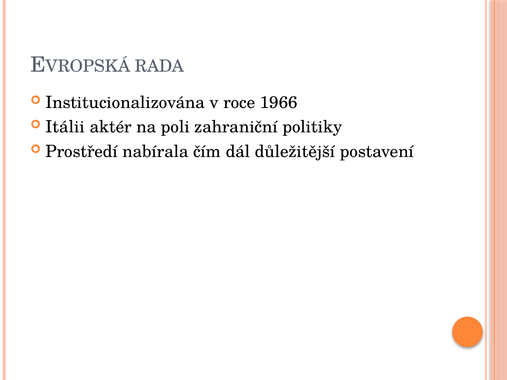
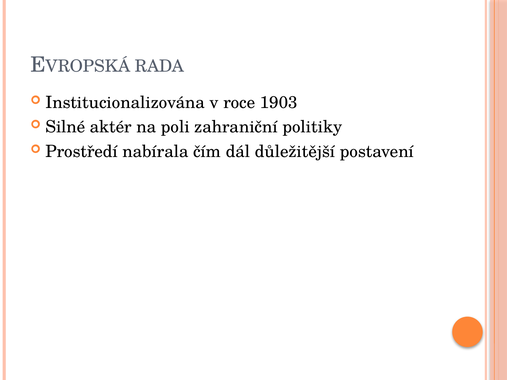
1966: 1966 -> 1903
Itálii: Itálii -> Silné
